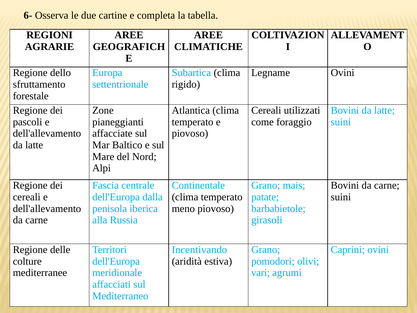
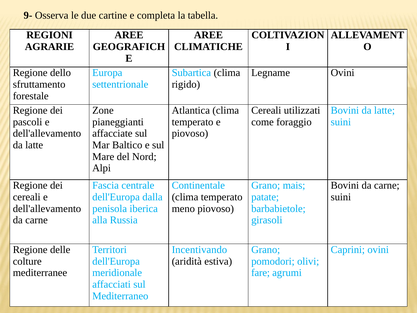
6-: 6- -> 9-
vari: vari -> fare
